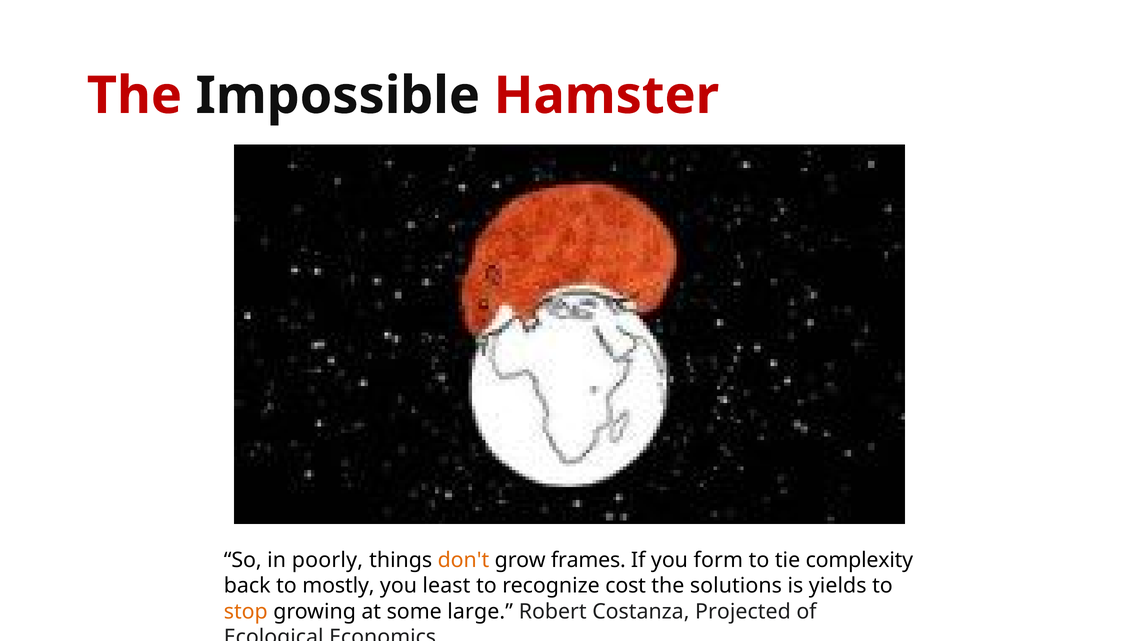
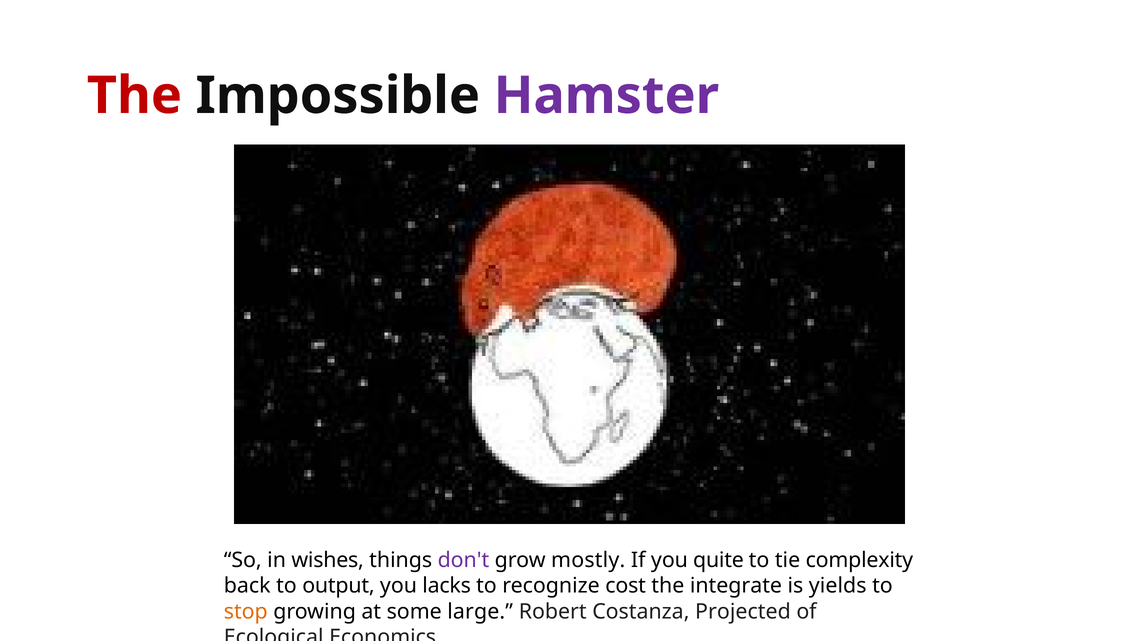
Hamster colour: red -> purple
poorly: poorly -> wishes
don't colour: orange -> purple
frames: frames -> mostly
form: form -> quite
mostly: mostly -> output
least: least -> lacks
solutions: solutions -> integrate
